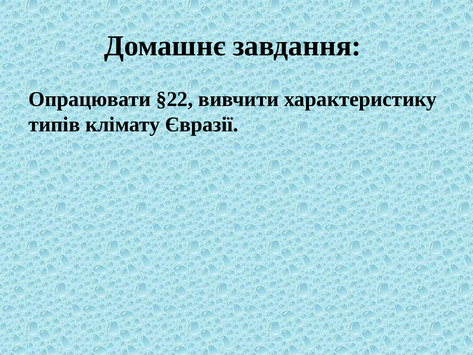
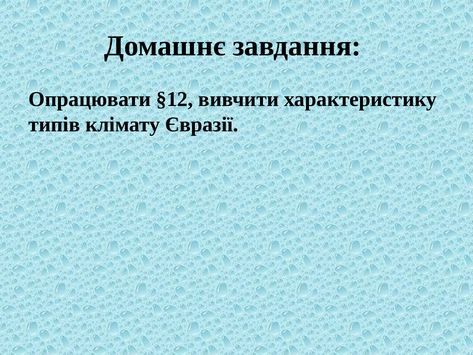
§22: §22 -> §12
